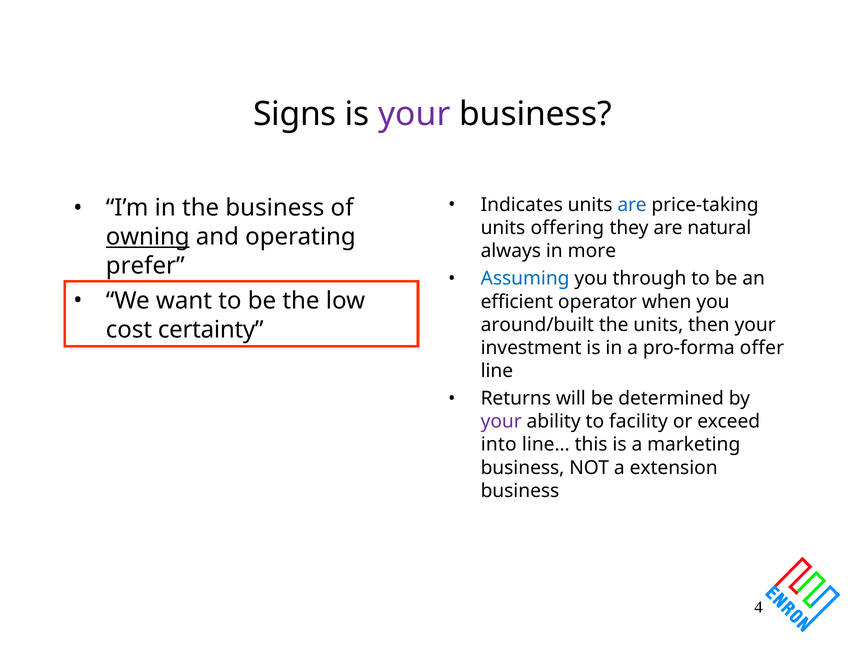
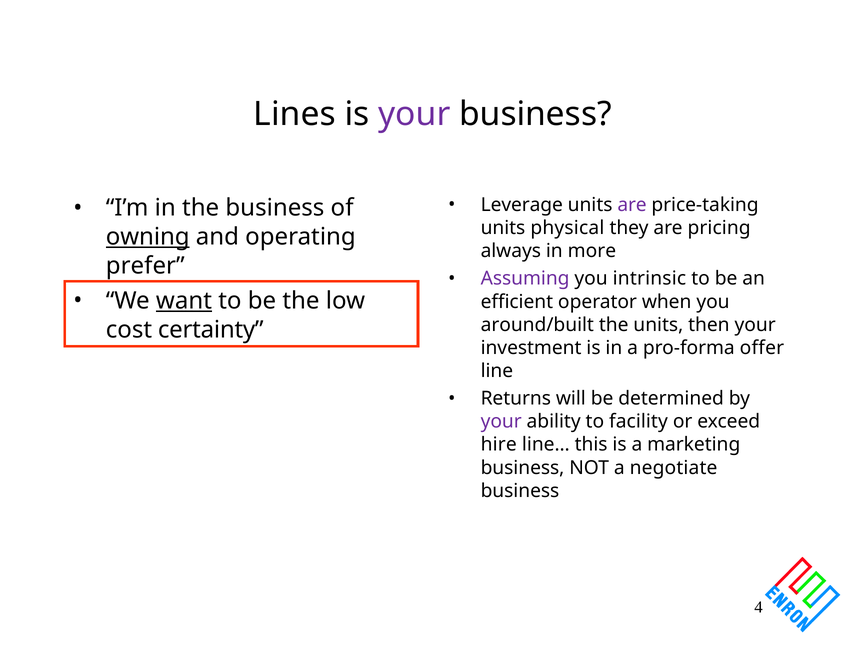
Signs: Signs -> Lines
Indicates: Indicates -> Leverage
are at (632, 205) colour: blue -> purple
offering: offering -> physical
natural: natural -> pricing
Assuming colour: blue -> purple
through: through -> intrinsic
want underline: none -> present
into: into -> hire
extension: extension -> negotiate
